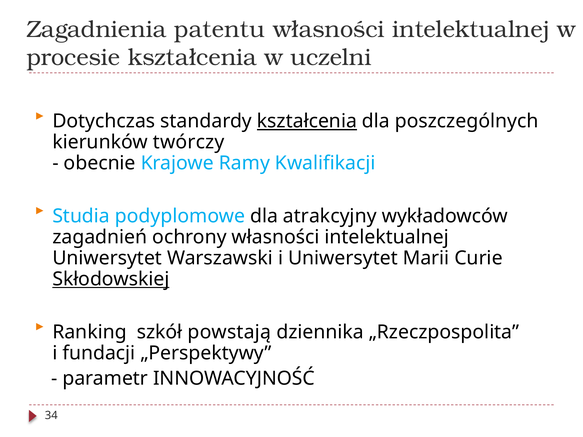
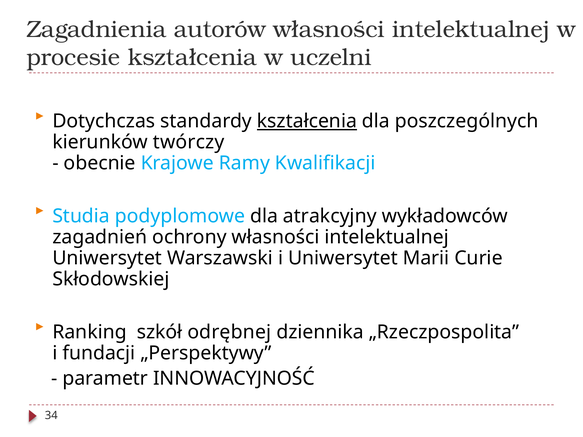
patentu: patentu -> autorów
Skłodowskiej underline: present -> none
powstają: powstają -> odrębnej
